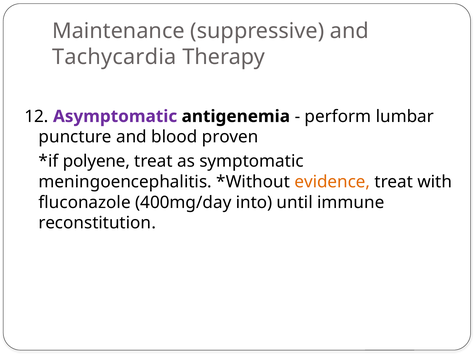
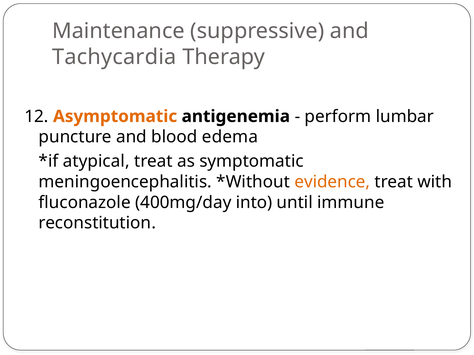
Asymptomatic colour: purple -> orange
proven: proven -> edema
polyene: polyene -> atypical
